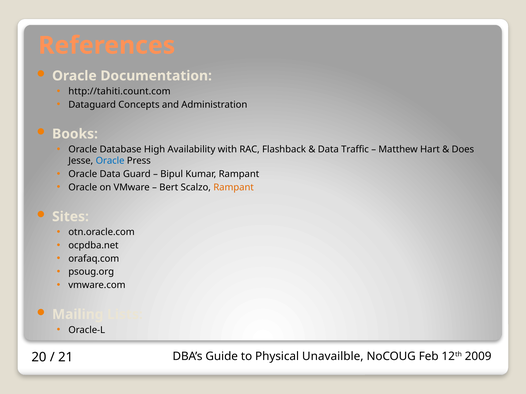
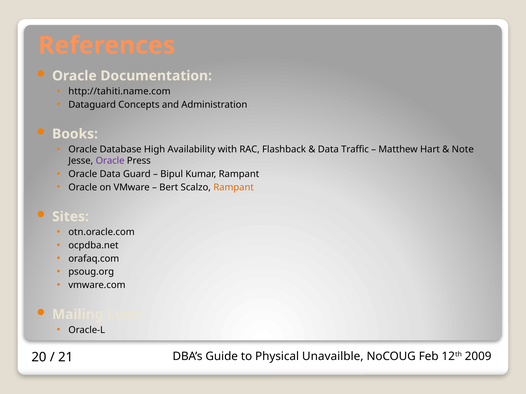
http://tahiti.count.com: http://tahiti.count.com -> http://tahiti.name.com
Does: Does -> Note
Oracle at (110, 161) colour: blue -> purple
